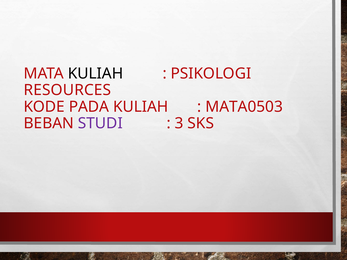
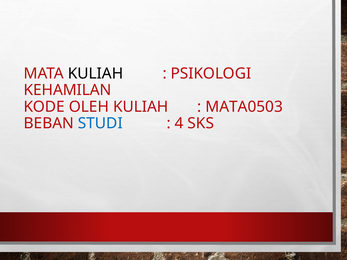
RESOURCES: RESOURCES -> KEHAMILAN
PADA: PADA -> OLEH
STUDI colour: purple -> blue
3: 3 -> 4
